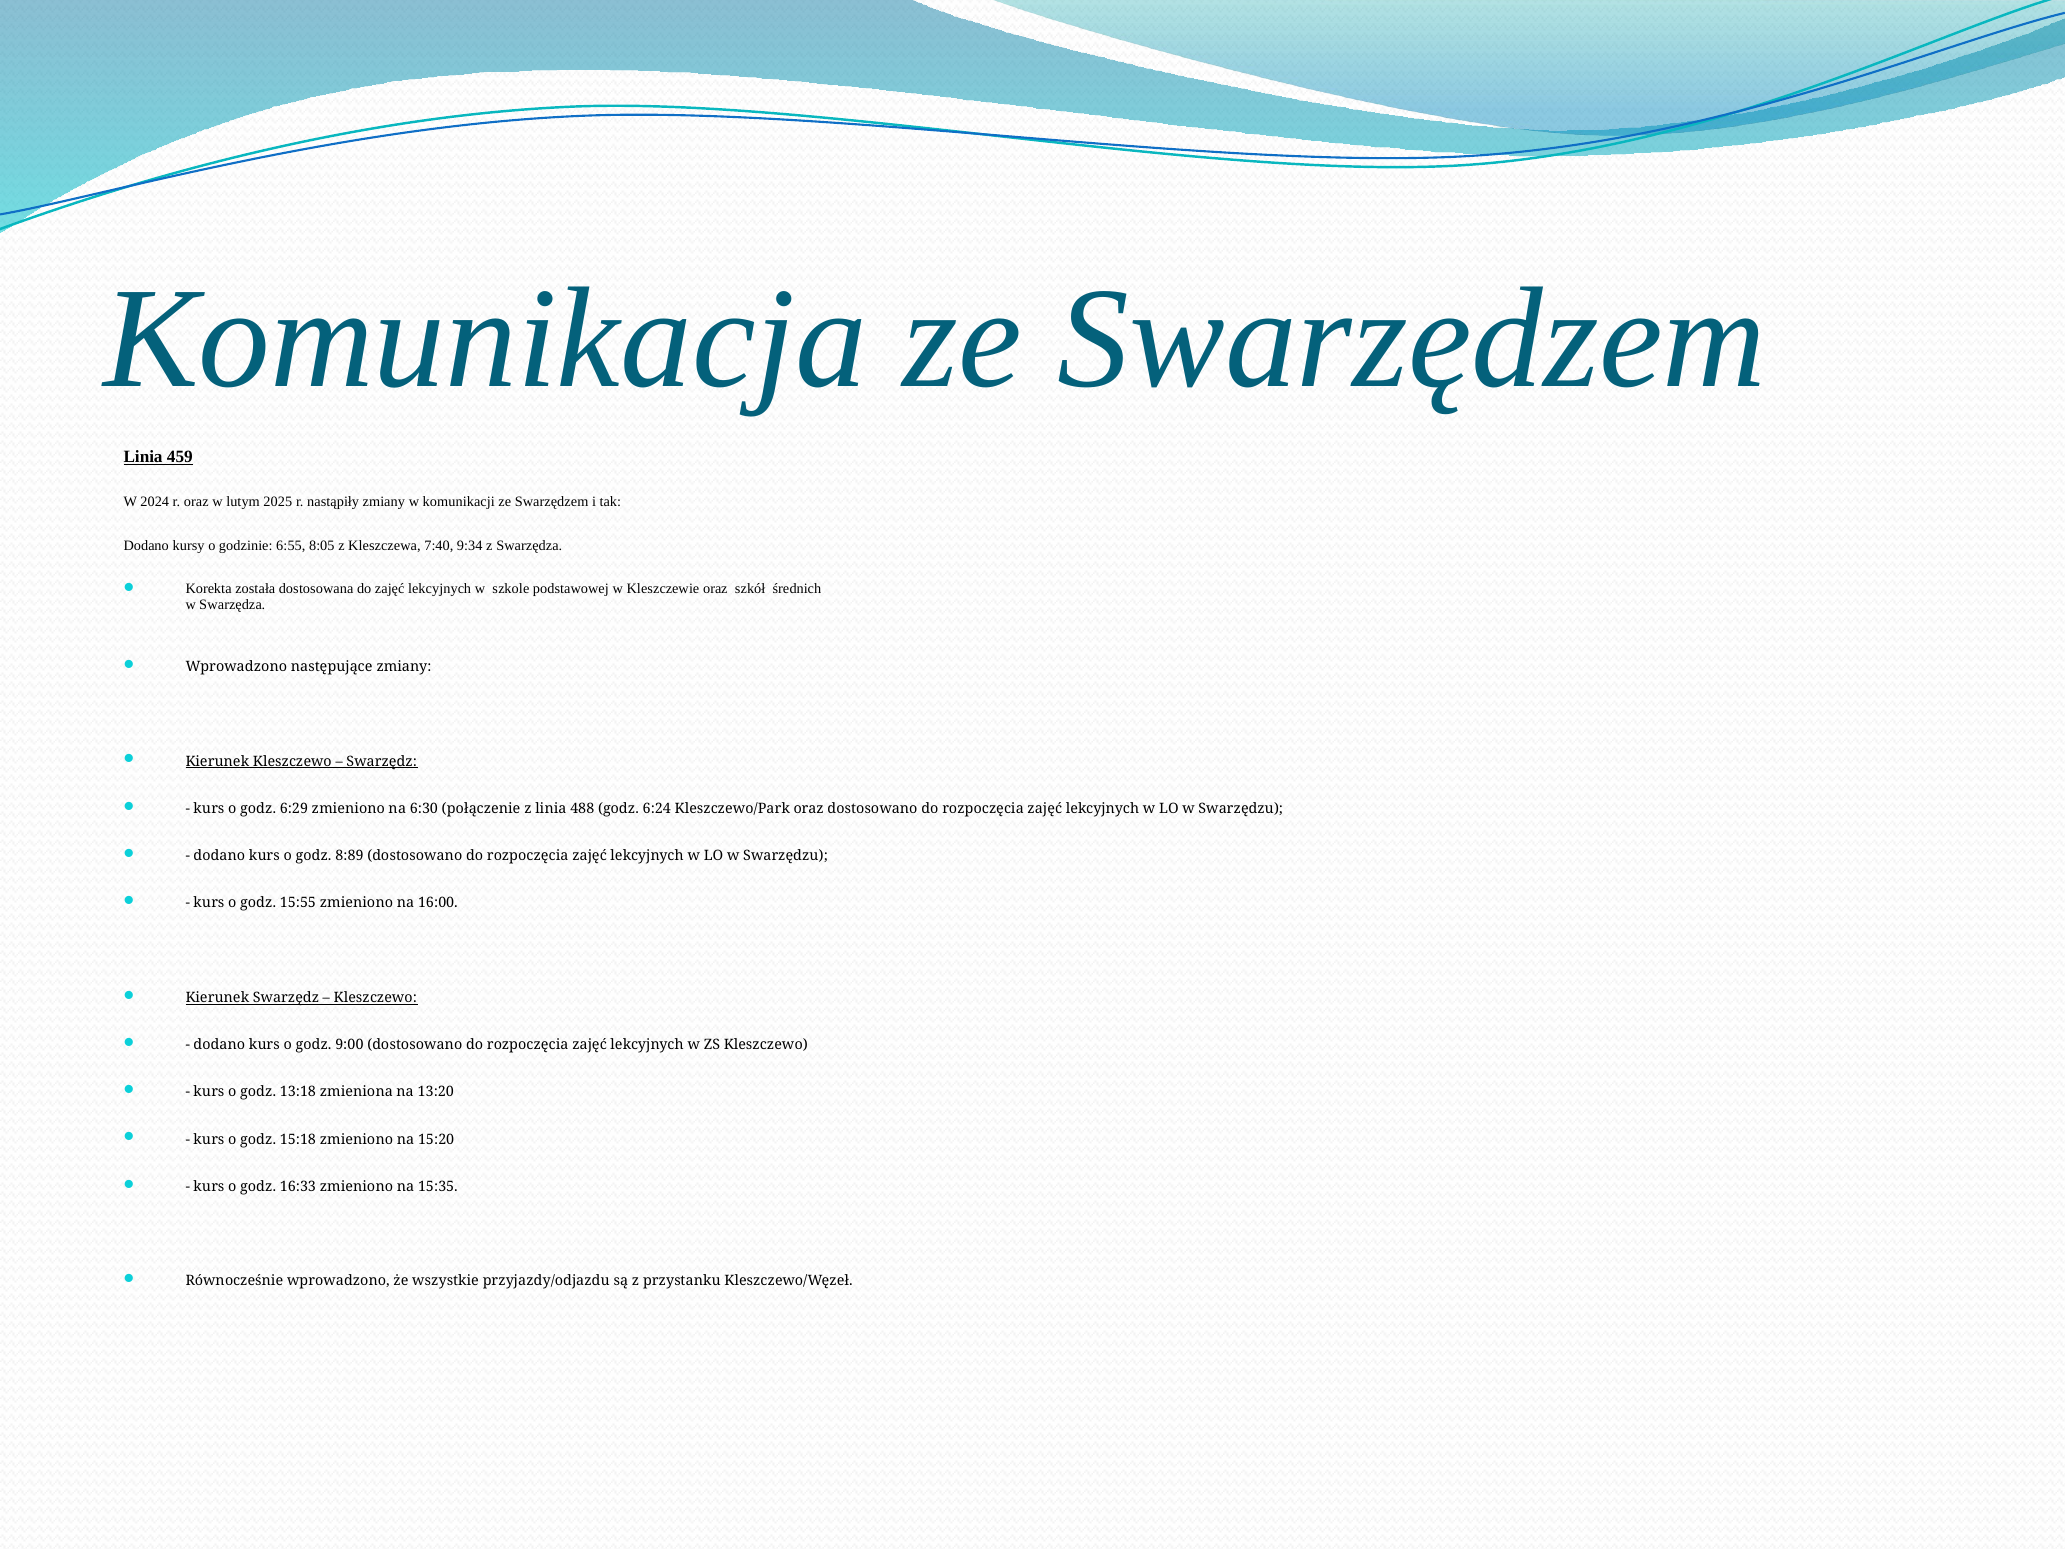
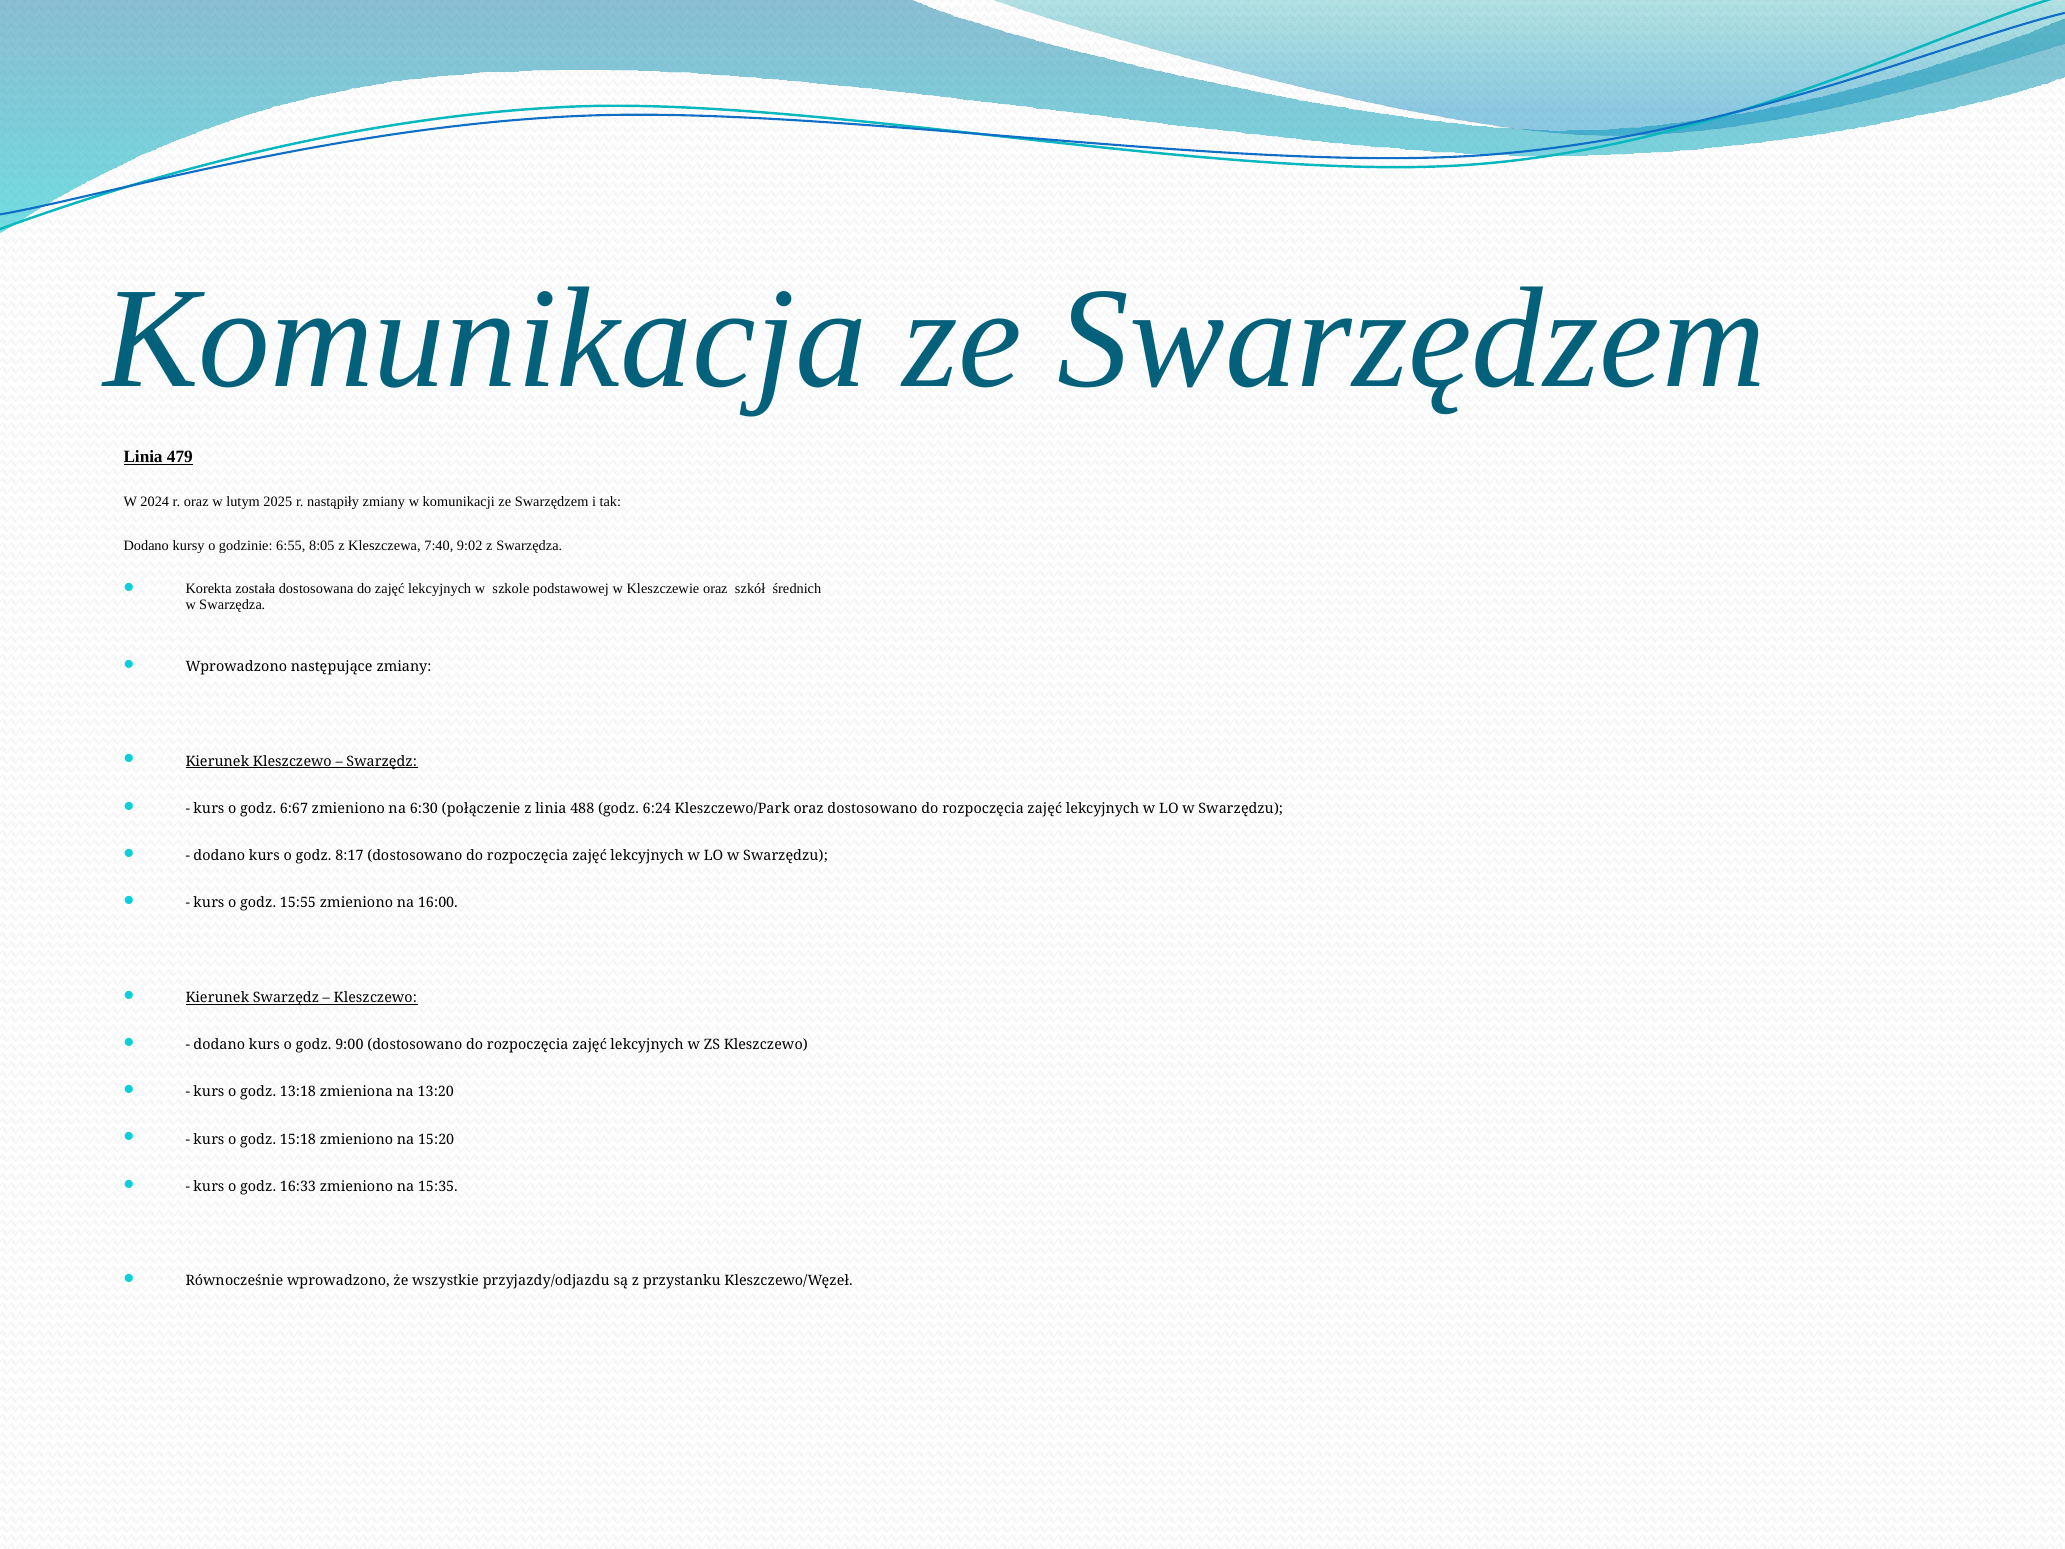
459: 459 -> 479
9:34: 9:34 -> 9:02
6:29: 6:29 -> 6:67
8:89: 8:89 -> 8:17
